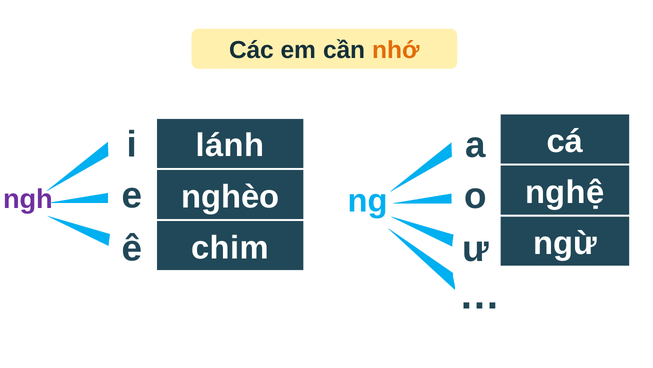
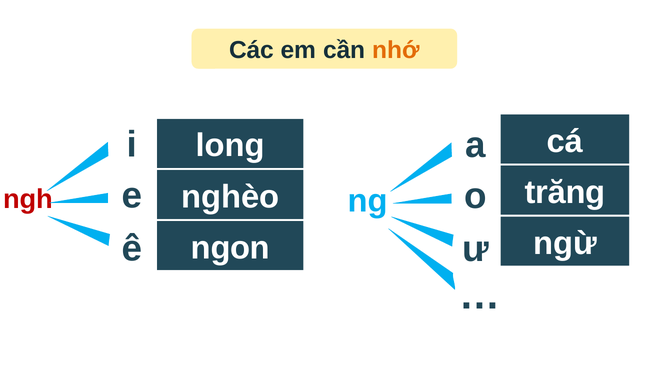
lánh: lánh -> long
nghệ: nghệ -> trăng
ngh colour: purple -> red
chim: chim -> ngon
